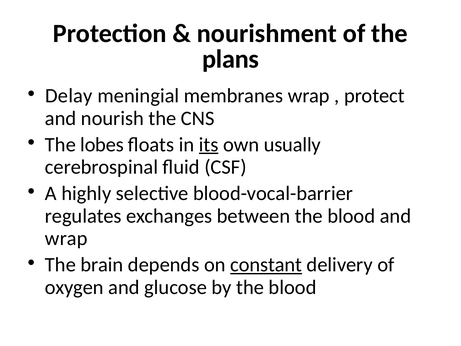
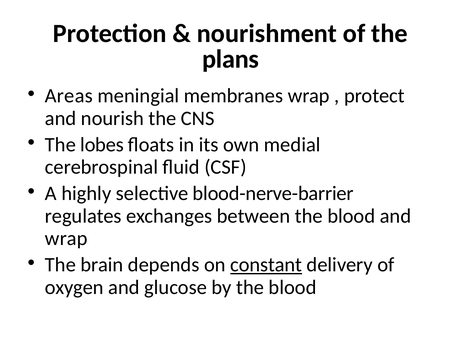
Delay: Delay -> Areas
its underline: present -> none
usually: usually -> medial
blood-vocal-barrier: blood-vocal-barrier -> blood-nerve-barrier
